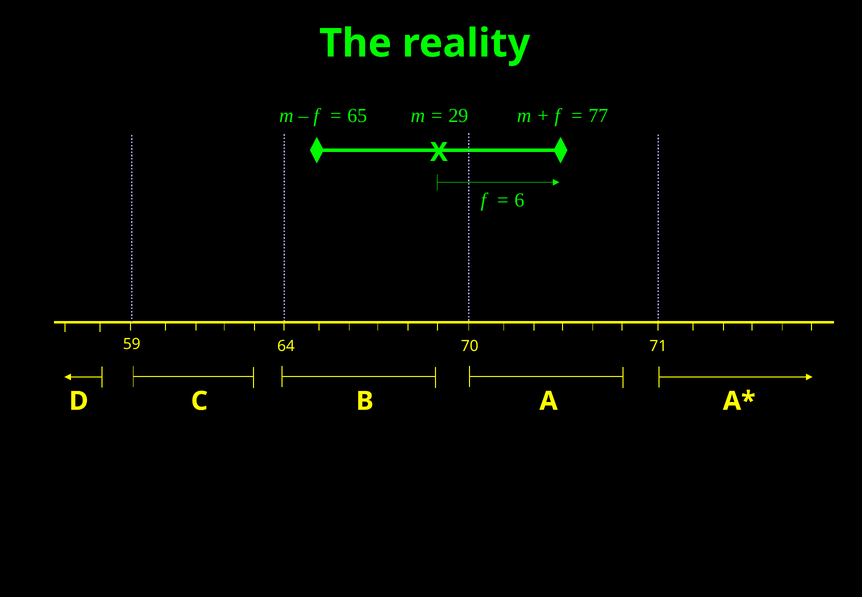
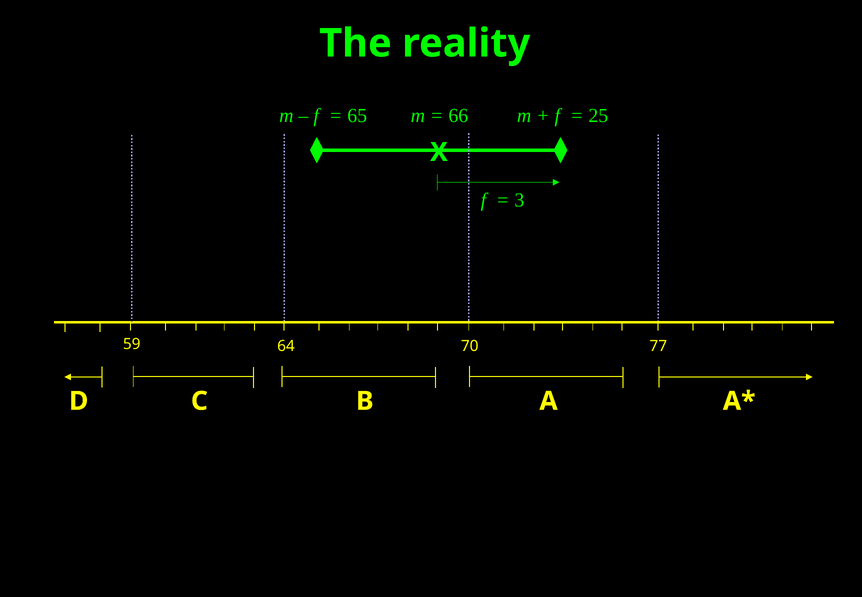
29: 29 -> 66
77: 77 -> 25
6: 6 -> 3
71: 71 -> 77
